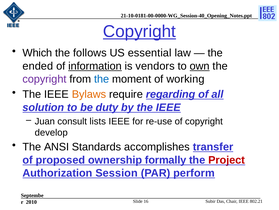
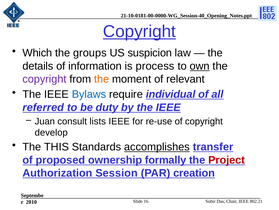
follows: follows -> groups
essential: essential -> suspicion
ended: ended -> details
information underline: present -> none
vendors: vendors -> process
the at (102, 79) colour: blue -> orange
working: working -> relevant
Bylaws colour: orange -> blue
regarding: regarding -> individual
solution: solution -> referred
ANSI: ANSI -> THIS
accomplishes underline: none -> present
perform: perform -> creation
